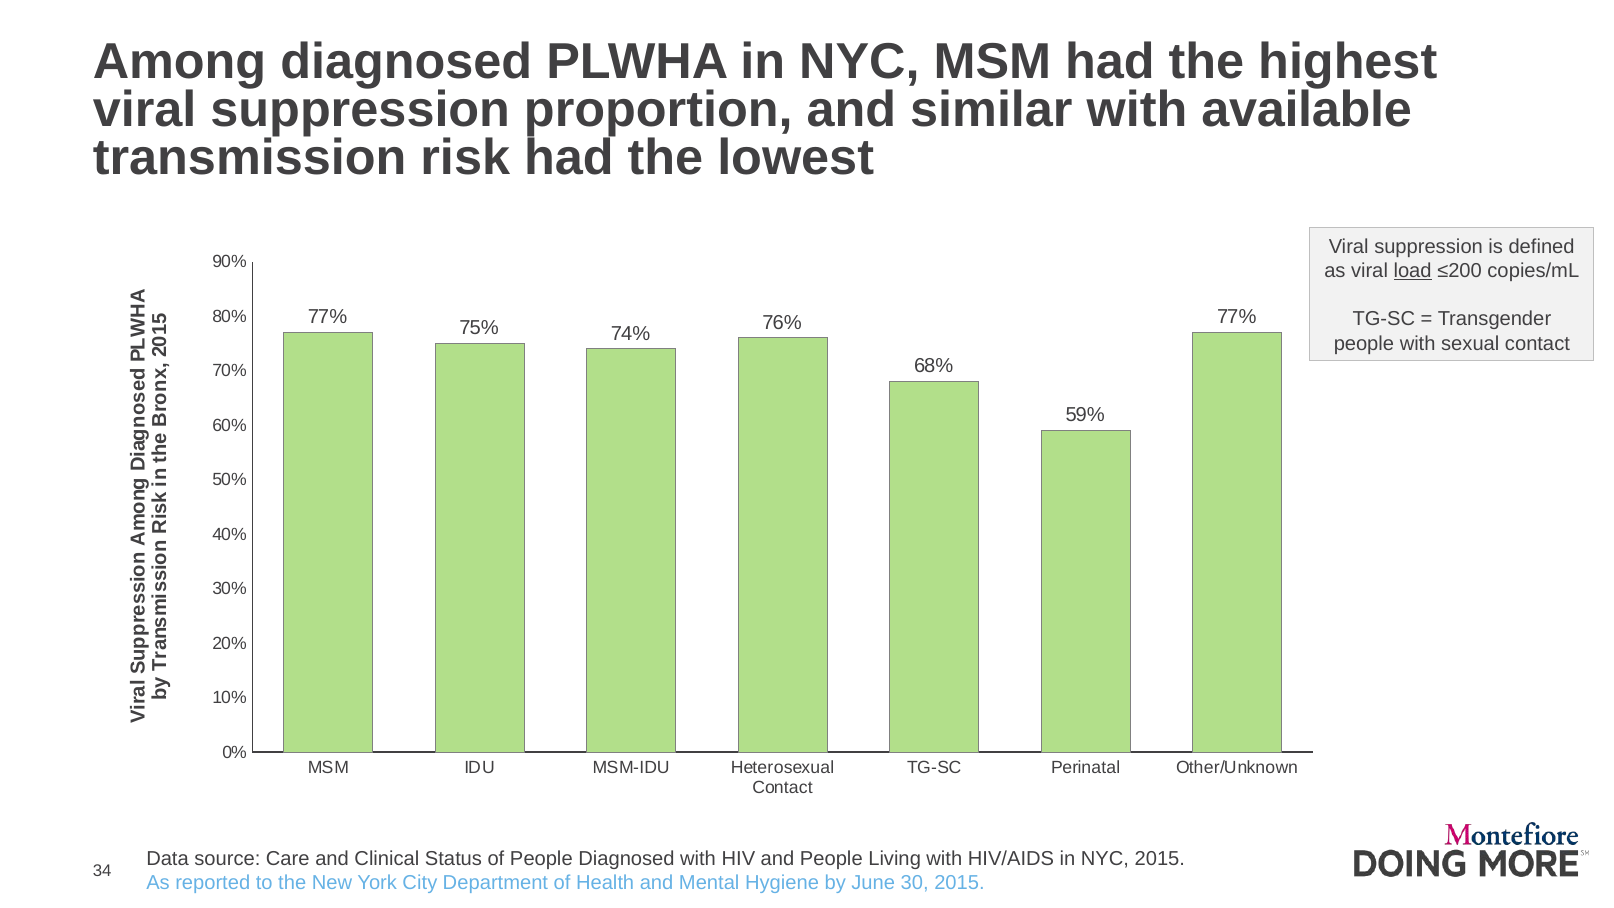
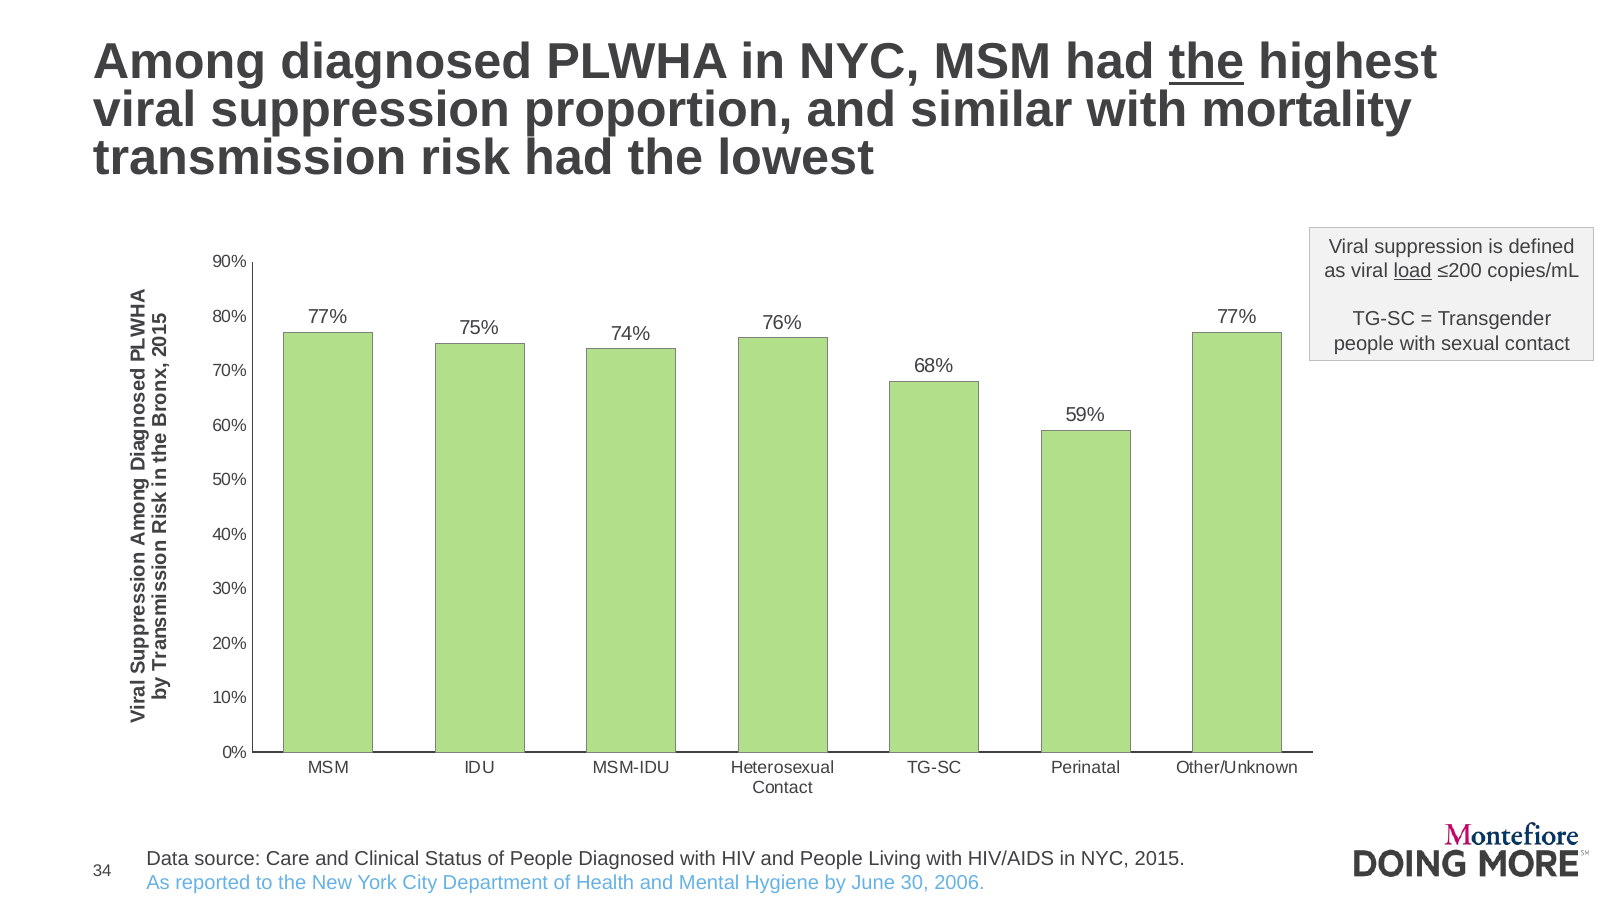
the at (1206, 61) underline: none -> present
available: available -> mortality
30 2015: 2015 -> 2006
